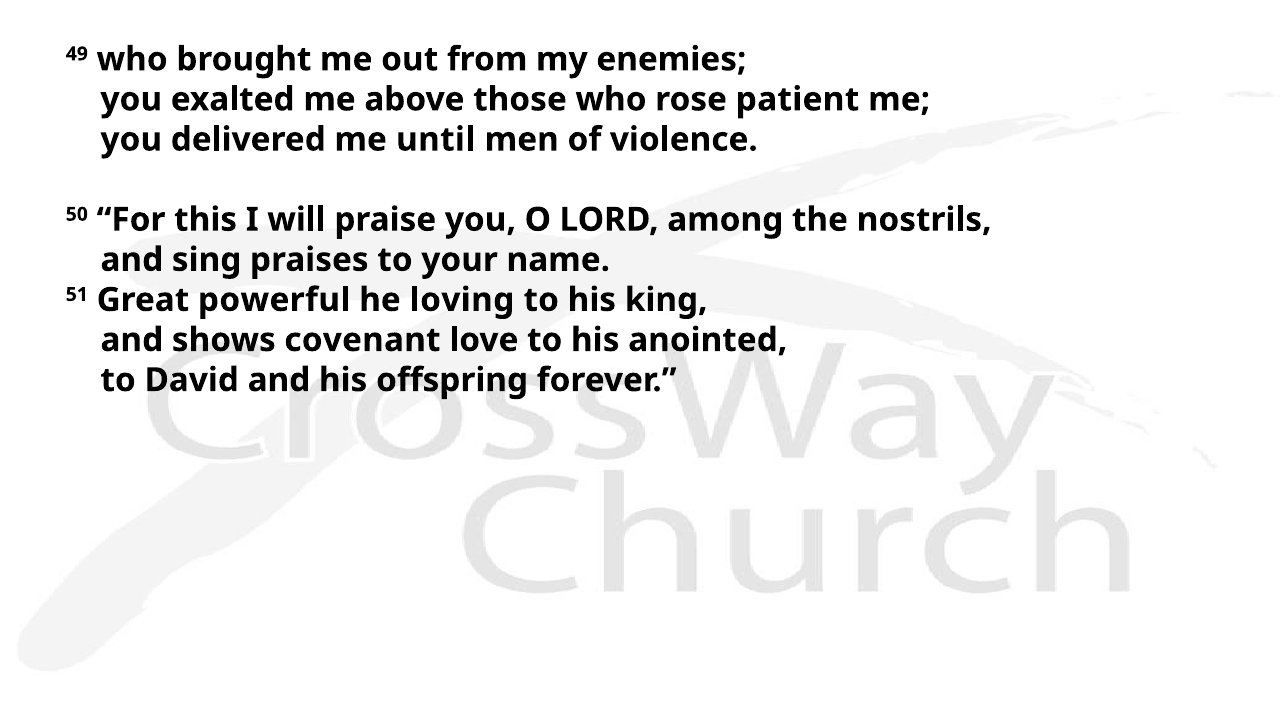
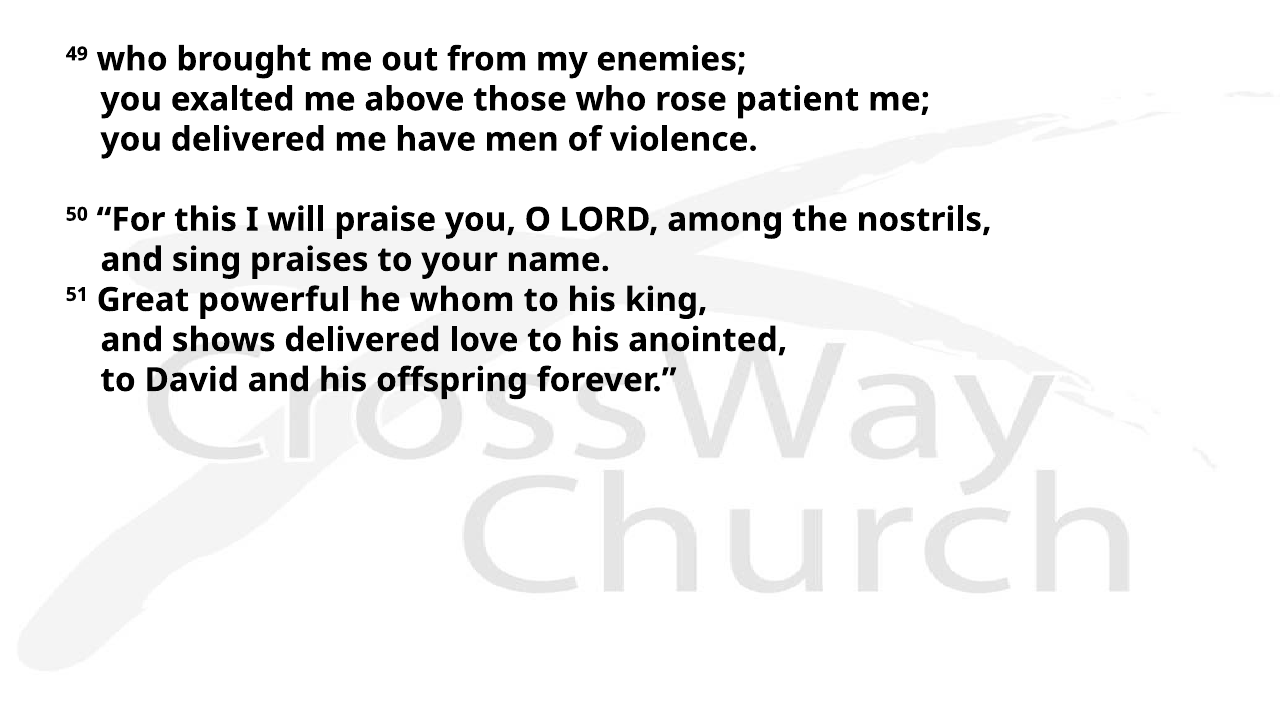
until: until -> have
loving: loving -> whom
shows covenant: covenant -> delivered
